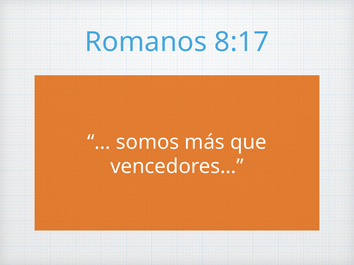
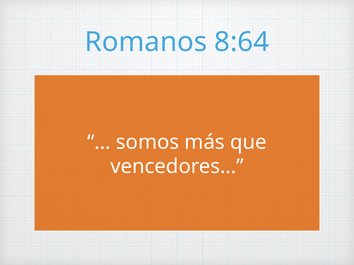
8:17: 8:17 -> 8:64
